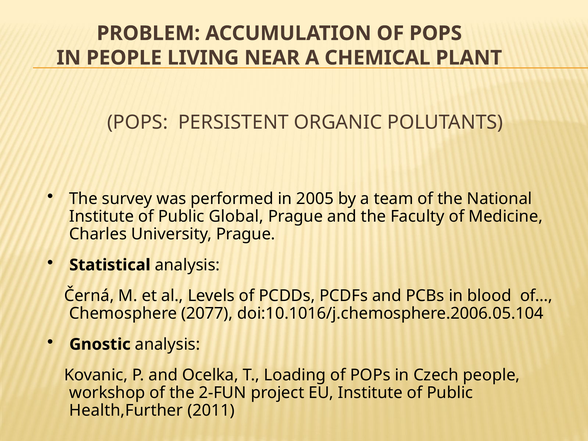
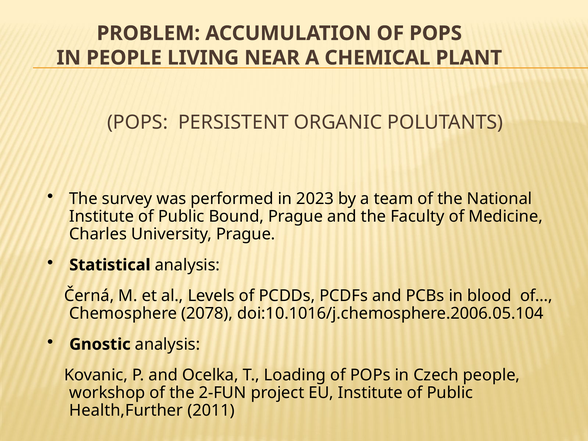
2005: 2005 -> 2023
Global: Global -> Bound
2077: 2077 -> 2078
